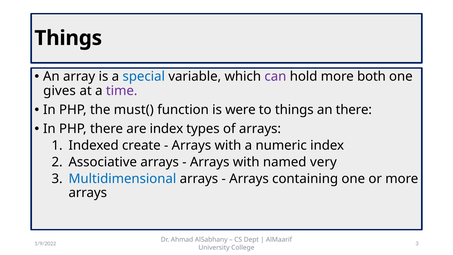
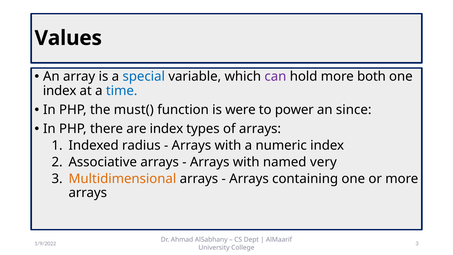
Things at (68, 38): Things -> Values
gives at (60, 91): gives -> index
time colour: purple -> blue
to things: things -> power
an there: there -> since
create: create -> radius
Multidimensional colour: blue -> orange
